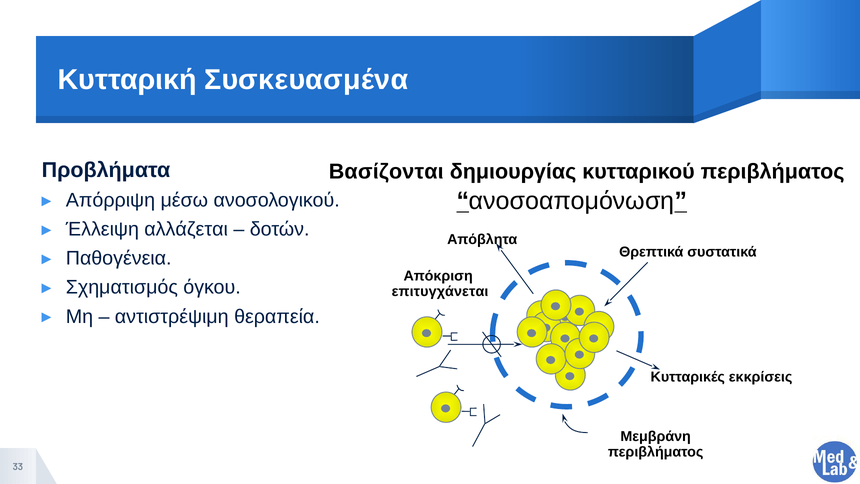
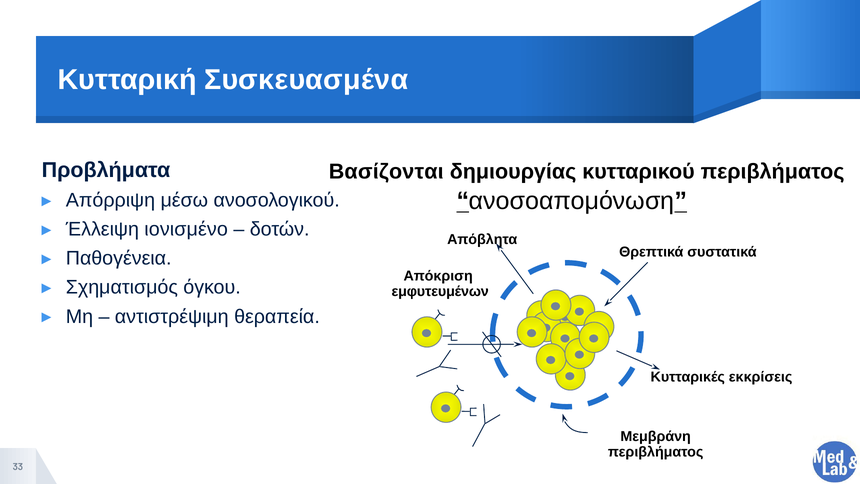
αλλάζεται: αλλάζεται -> ιονισμένο
επιτυγχάνεται: επιτυγχάνεται -> εμφυτευμένων
